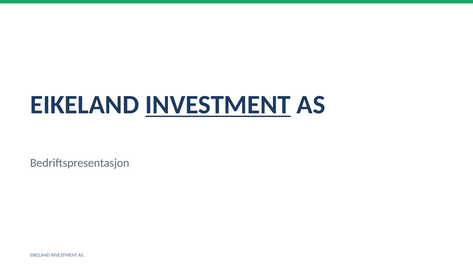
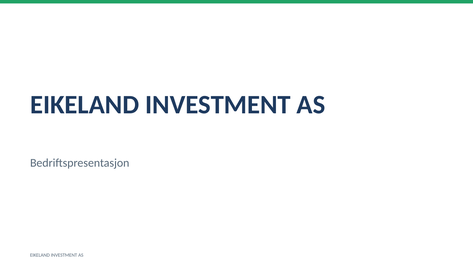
INVESTMENT at (218, 105) underline: present -> none
